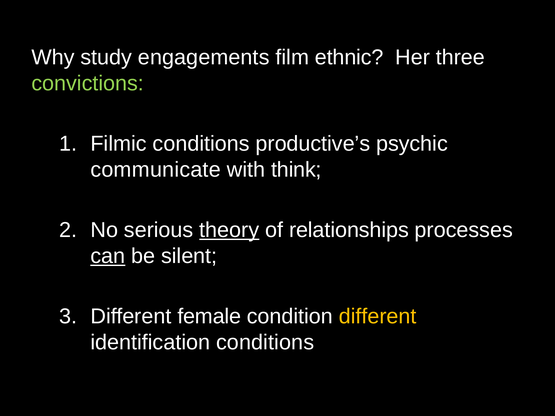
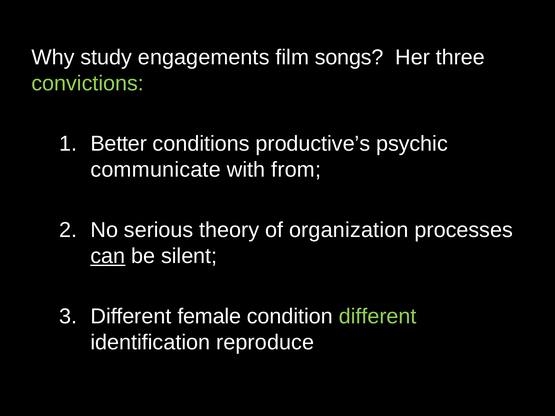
ethnic: ethnic -> songs
Filmic: Filmic -> Better
think: think -> from
theory underline: present -> none
relationships: relationships -> organization
different at (378, 317) colour: yellow -> light green
identification conditions: conditions -> reproduce
